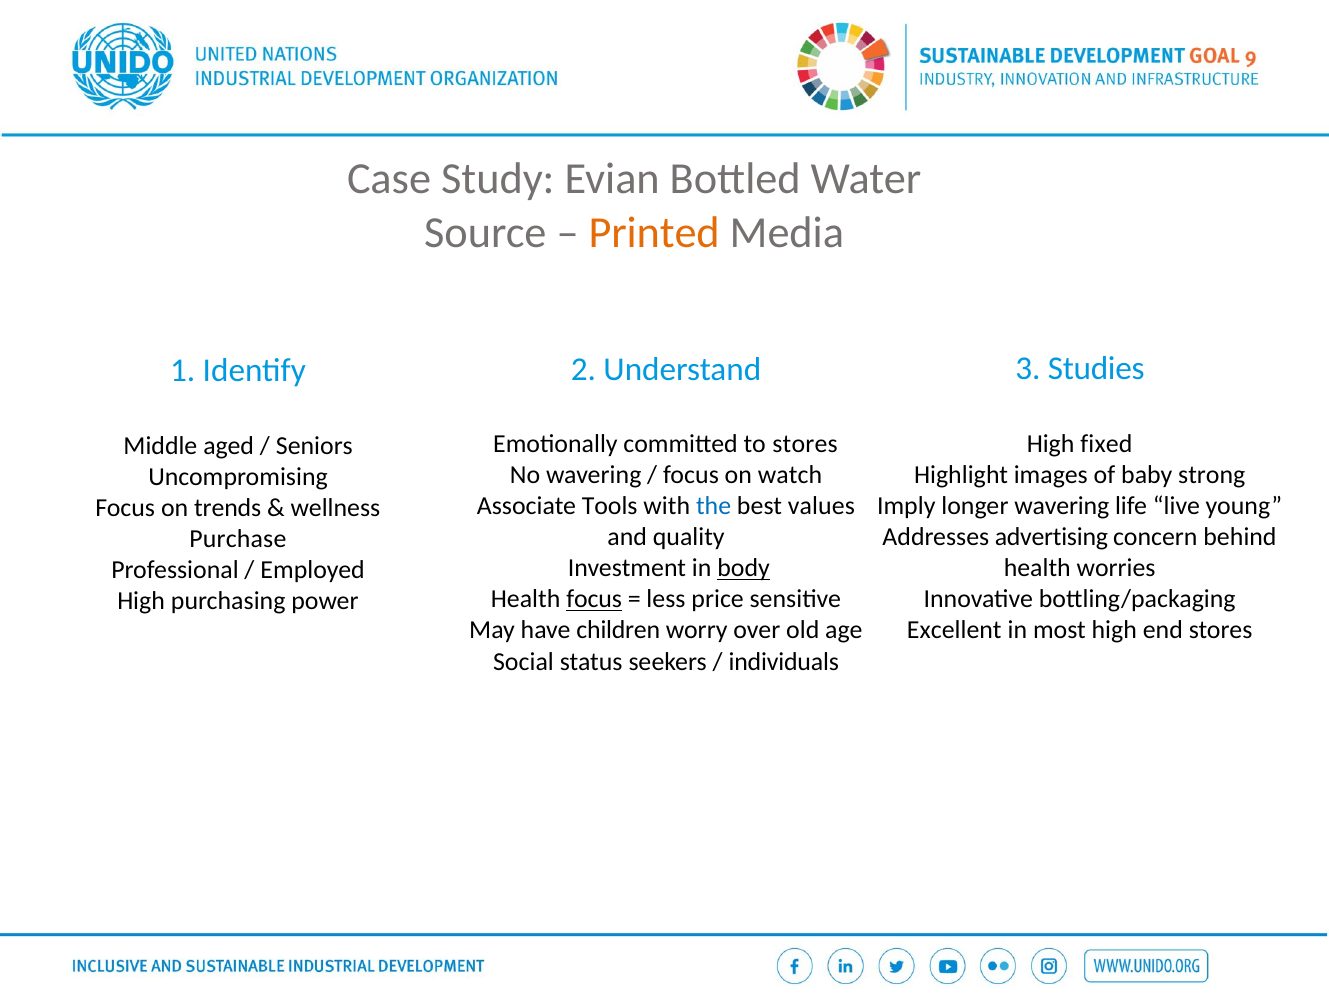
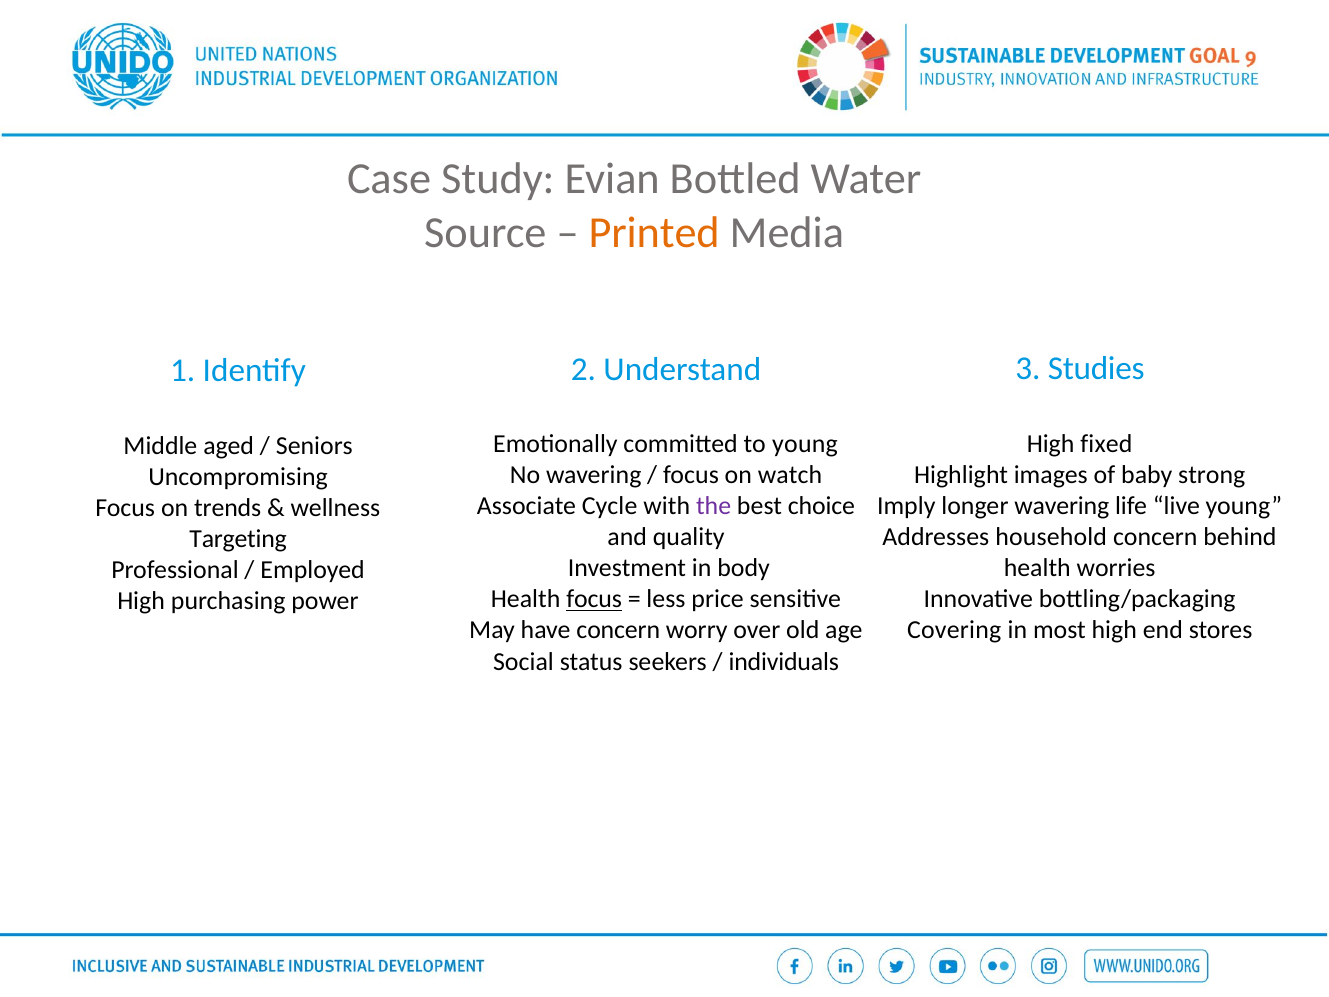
to stores: stores -> young
Tools: Tools -> Cycle
the colour: blue -> purple
values: values -> choice
advertising: advertising -> household
Purchase: Purchase -> Targeting
body underline: present -> none
Excellent: Excellent -> Covering
have children: children -> concern
